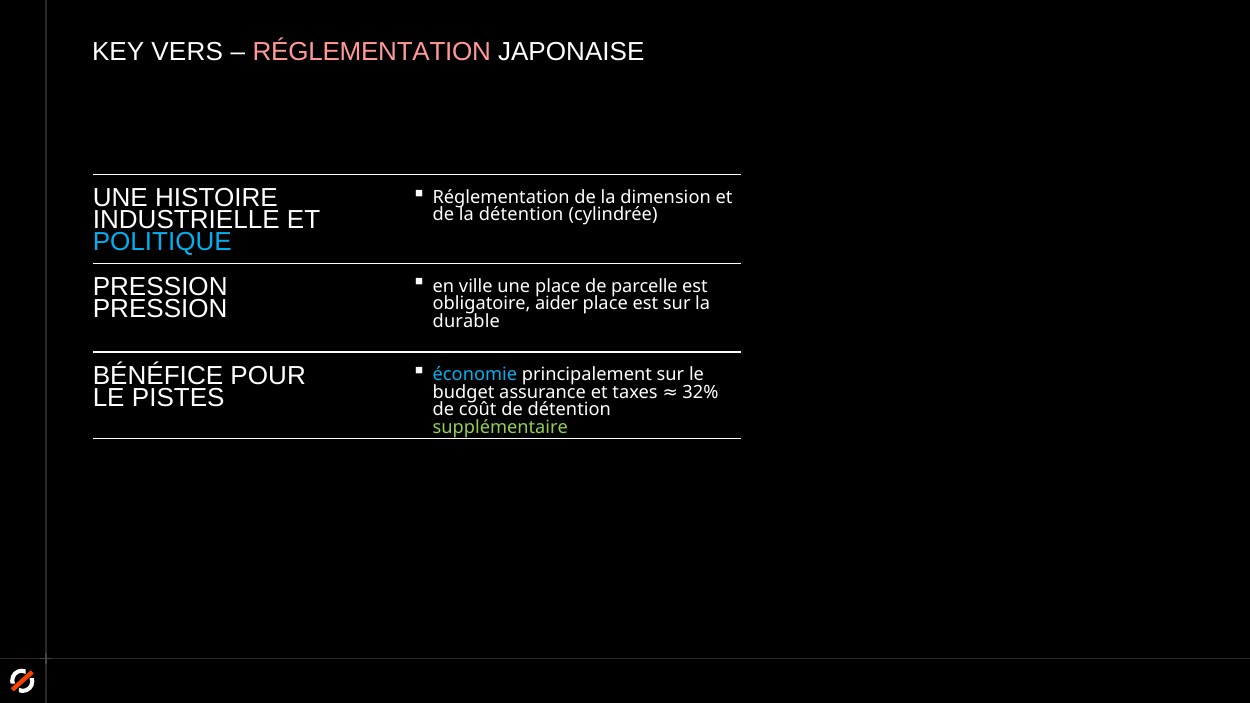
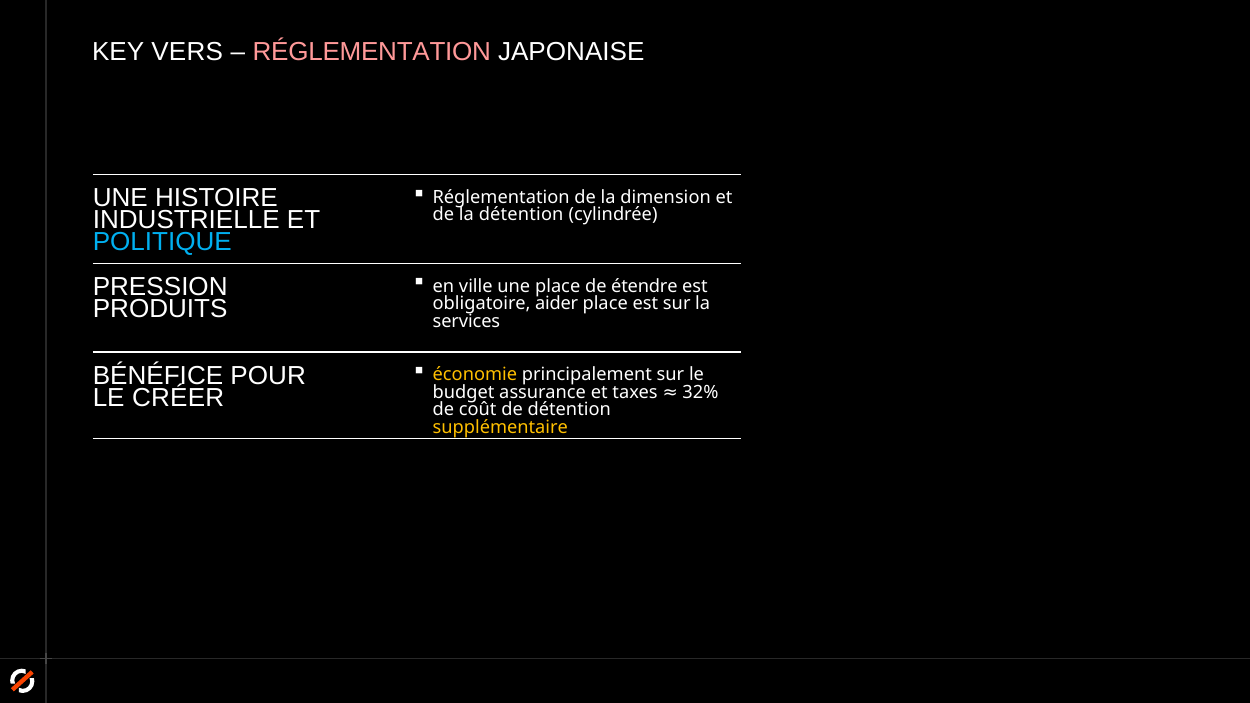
parcelle: parcelle -> étendre
PRESSION at (160, 309): PRESSION -> PRODUITS
durable: durable -> services
économie colour: light blue -> yellow
PISTES: PISTES -> CRÉER
supplémentaire colour: light green -> yellow
